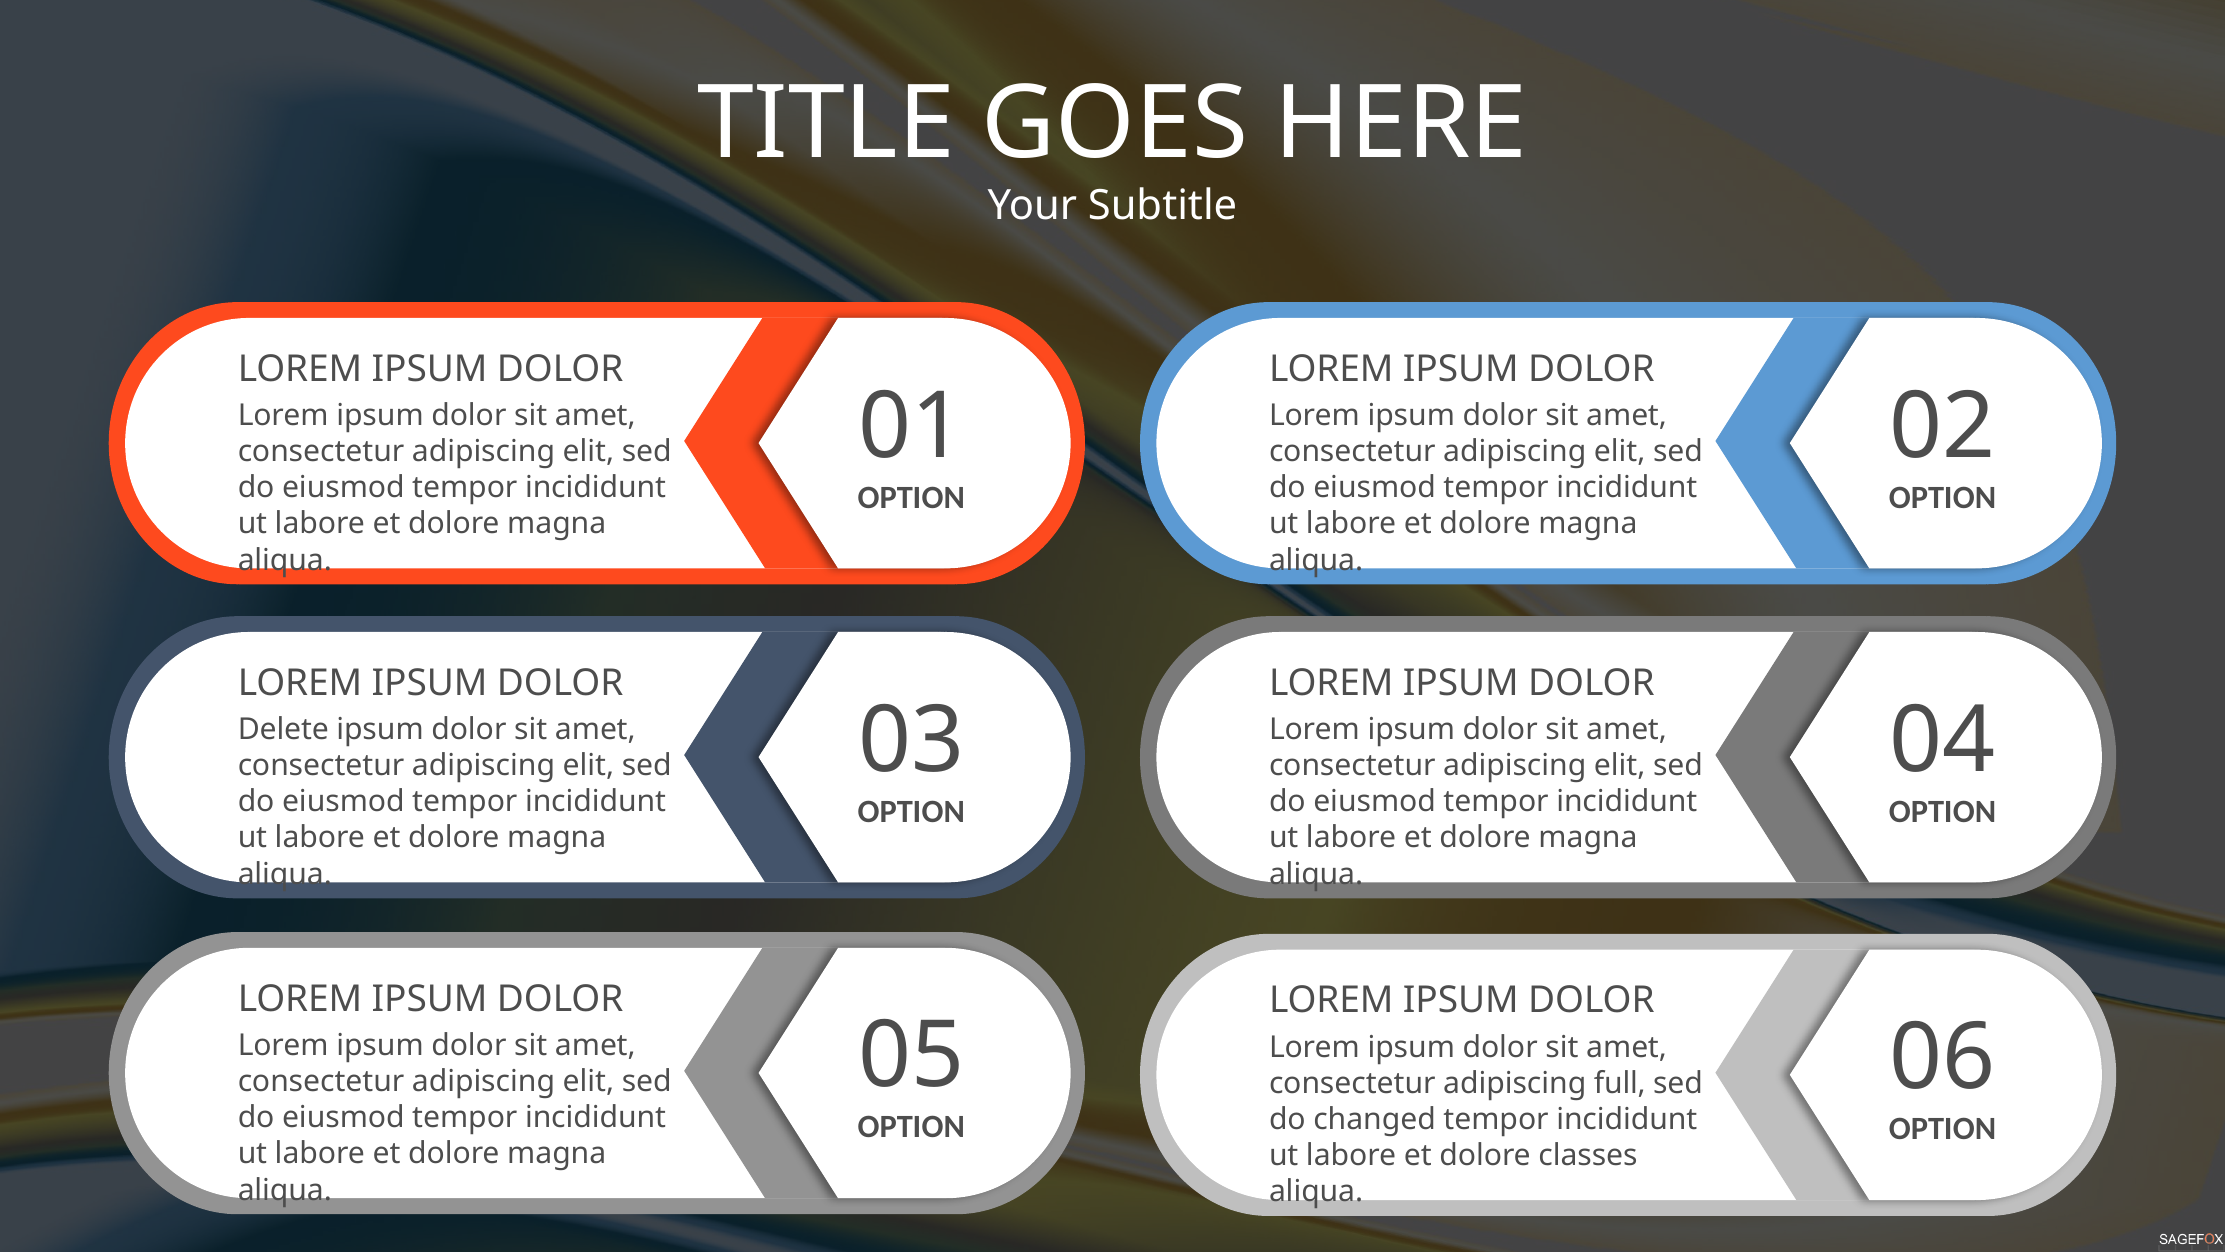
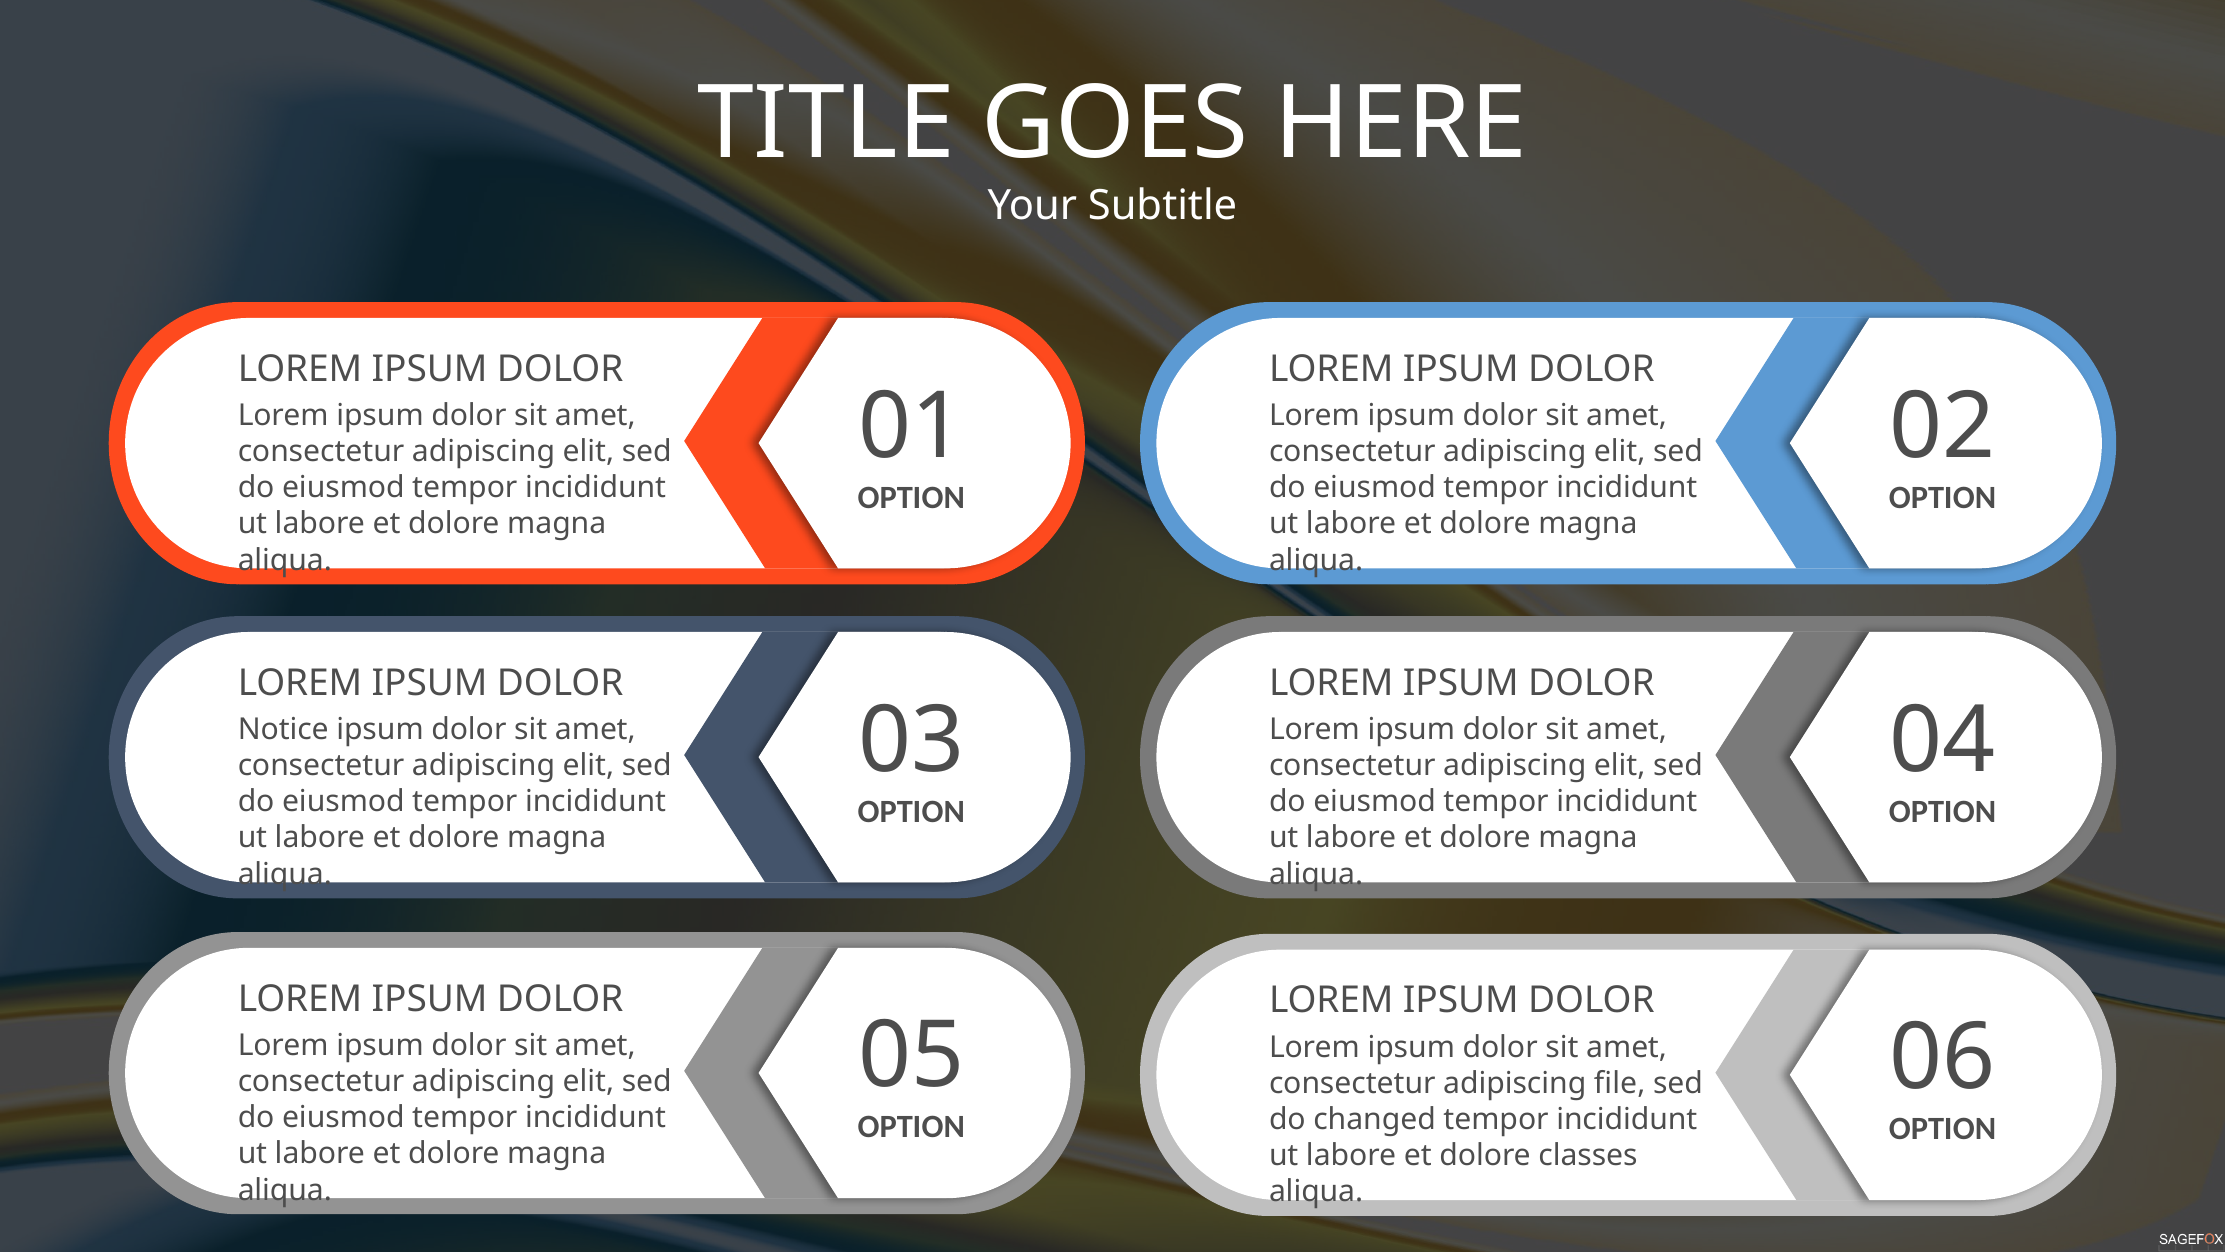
Delete: Delete -> Notice
full: full -> file
